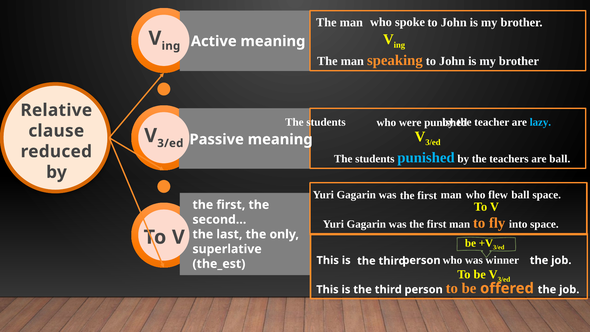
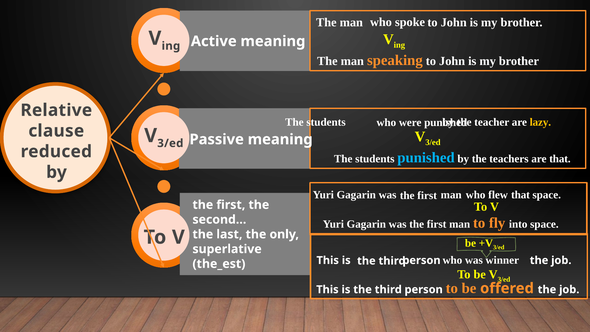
lazy colour: light blue -> yellow
are ball: ball -> that
man ball: ball -> that
